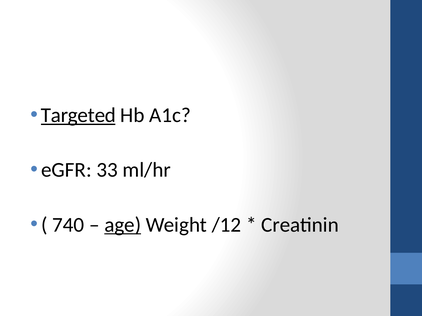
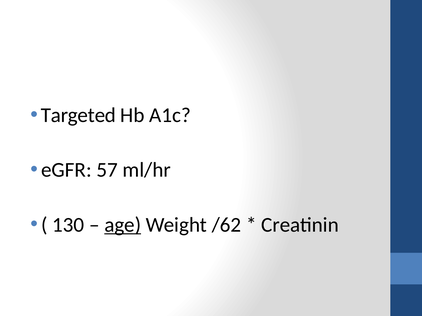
Targeted underline: present -> none
33: 33 -> 57
740: 740 -> 130
/12: /12 -> /62
